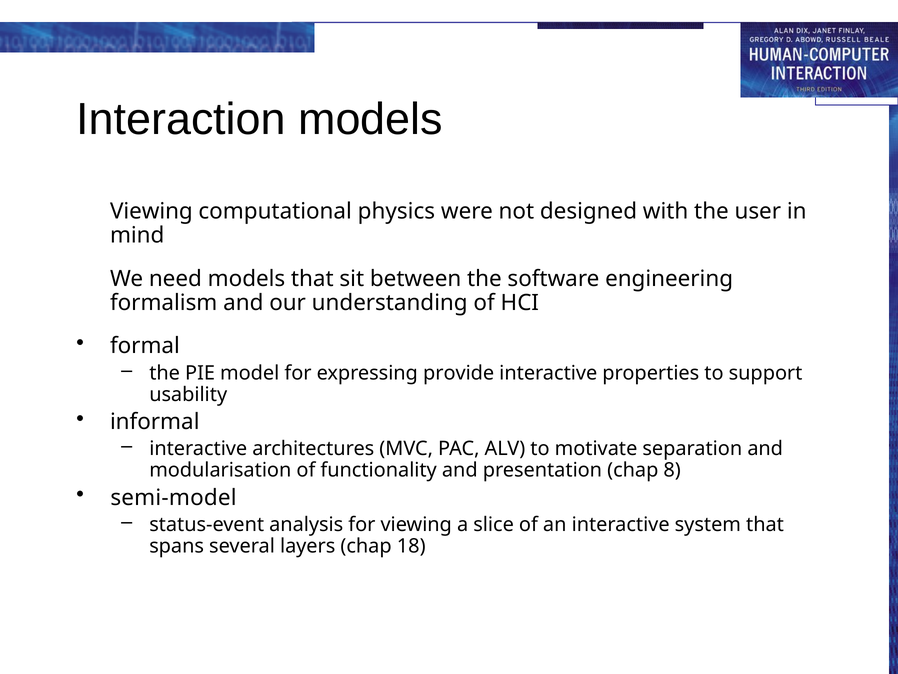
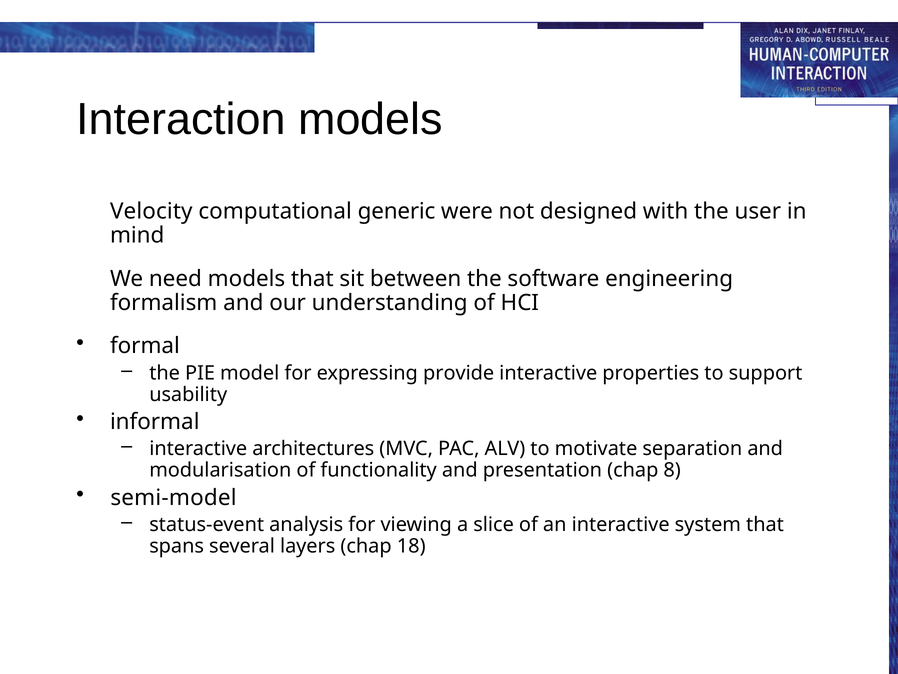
Viewing at (151, 211): Viewing -> Velocity
physics: physics -> generic
